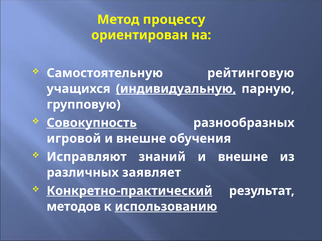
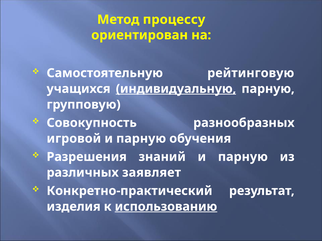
Совокупность underline: present -> none
внешне at (141, 139): внешне -> парную
Исправляют: Исправляют -> Разрешения
знаний и внешне: внешне -> парную
Конкретно-практический underline: present -> none
методов: методов -> изделия
